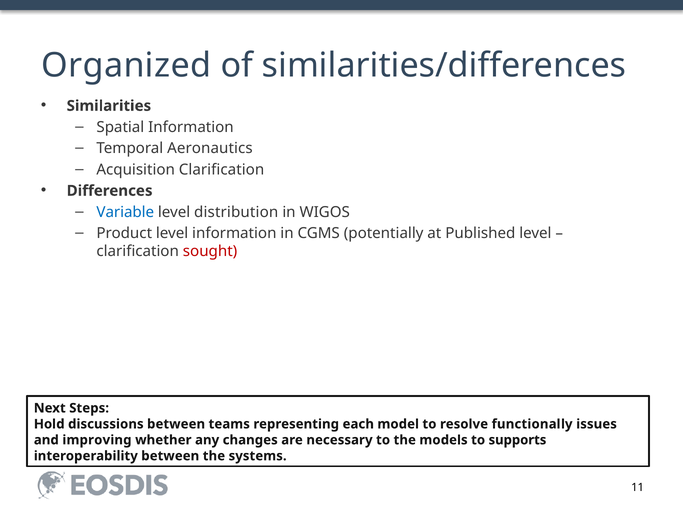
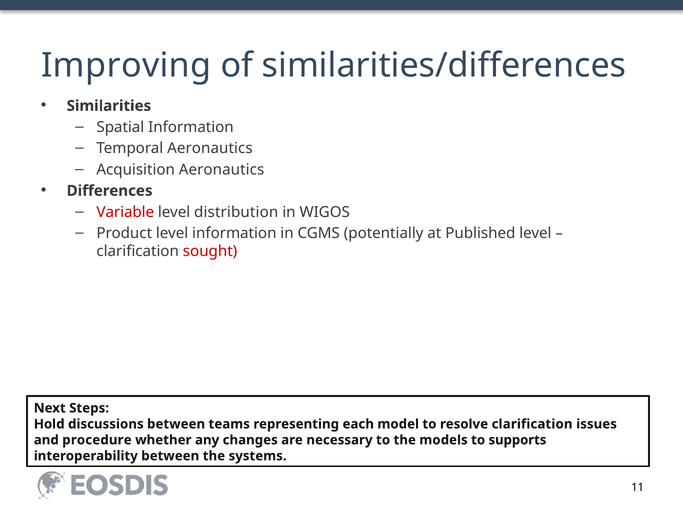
Organized: Organized -> Improving
Acquisition Clarification: Clarification -> Aeronautics
Variable colour: blue -> red
resolve functionally: functionally -> clarification
improving: improving -> procedure
